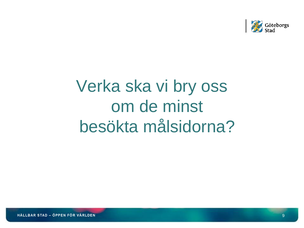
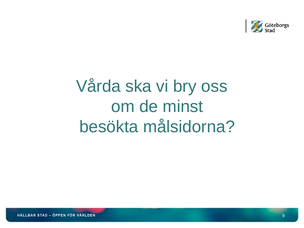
Verka: Verka -> Vårda
